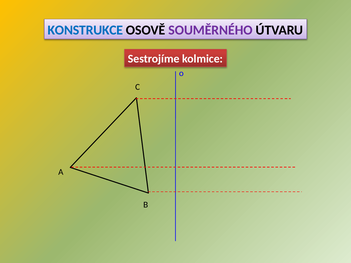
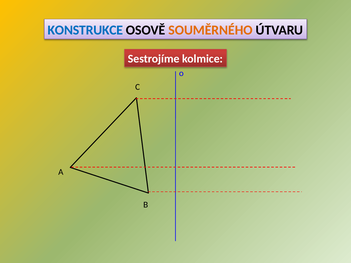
SOUMĚRNÉHO colour: purple -> orange
